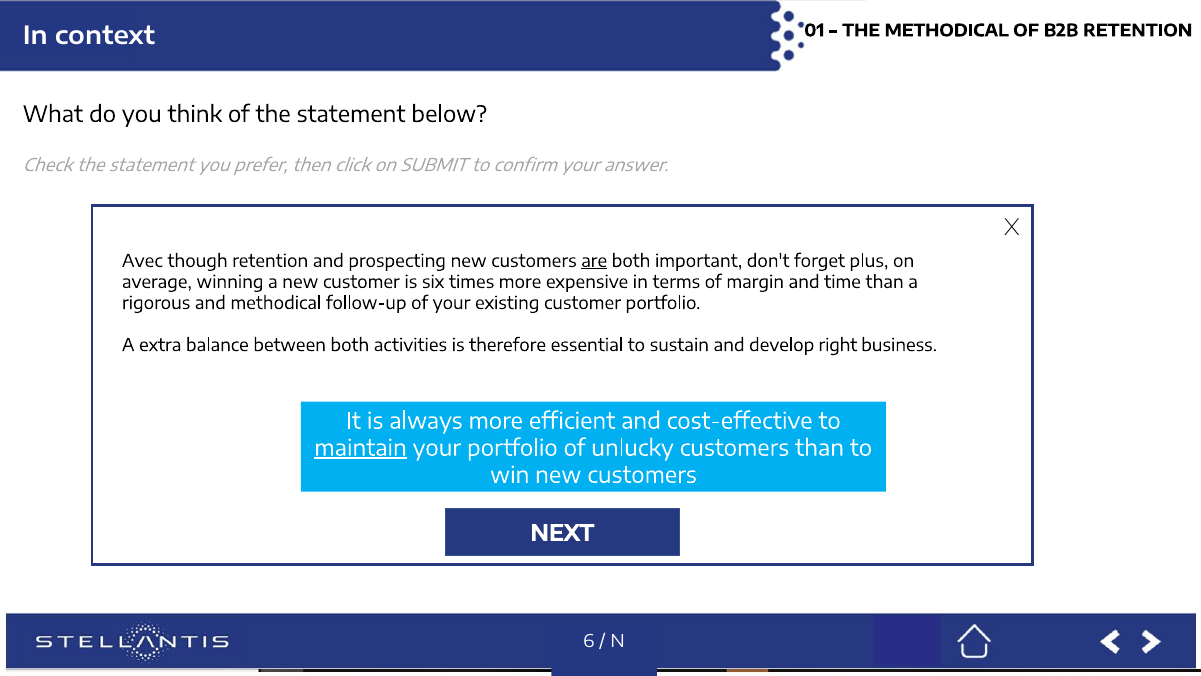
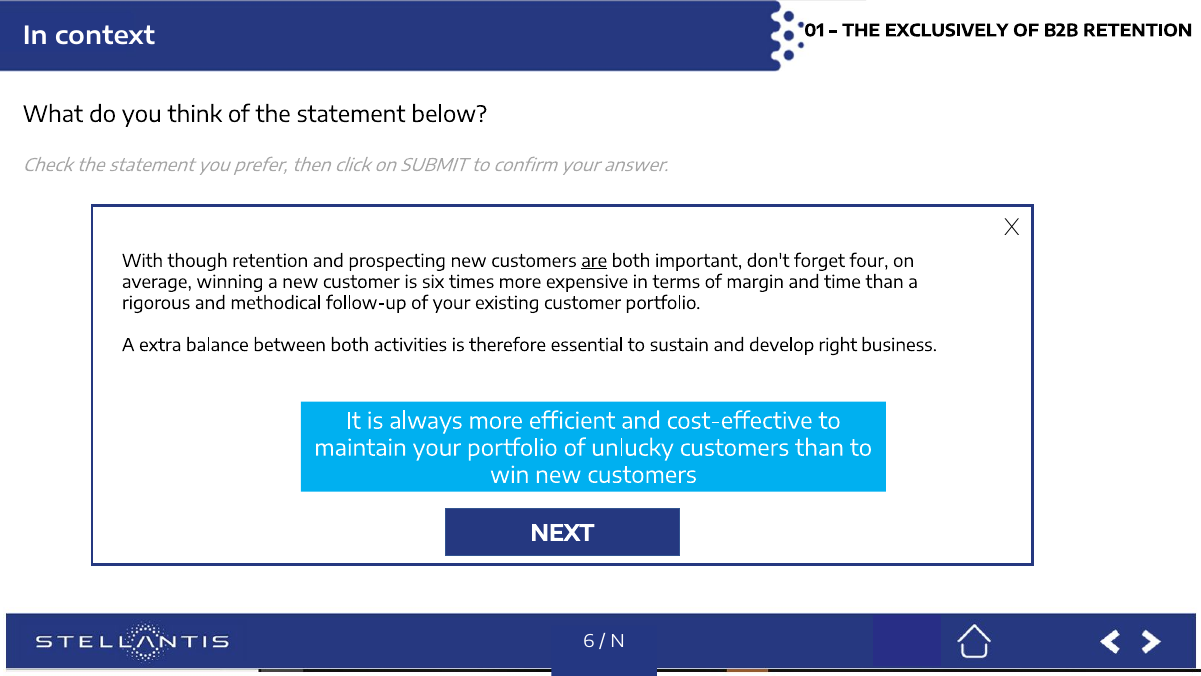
THE METHODICAL: METHODICAL -> EXCLUSIVELY
Avec at (142, 261): Avec -> With
plus at (869, 261): plus -> four
maintain underline: present -> none
